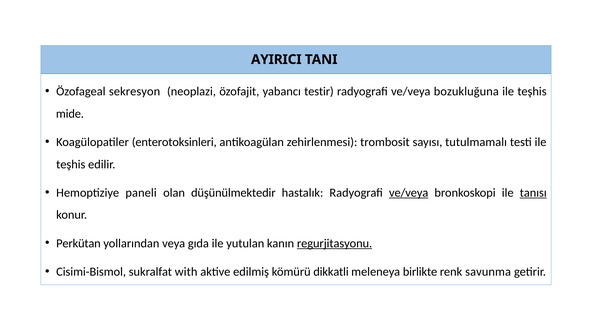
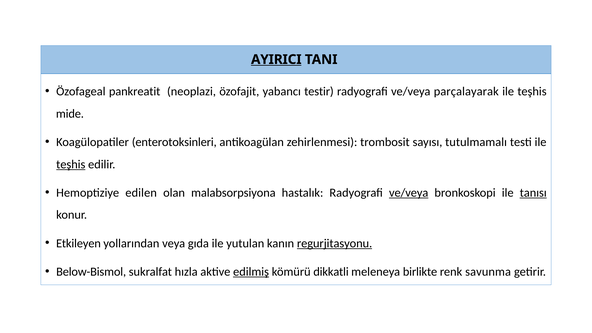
AYIRICI underline: none -> present
sekresyon: sekresyon -> pankreatit
bozukluğuna: bozukluğuna -> parçalayarak
teşhis at (71, 164) underline: none -> present
paneli: paneli -> edilen
düşünülmektedir: düşünülmektedir -> malabsorpsiyona
Perkütan: Perkütan -> Etkileyen
Cisimi-Bismol: Cisimi-Bismol -> Below-Bismol
with: with -> hızla
edilmiş underline: none -> present
